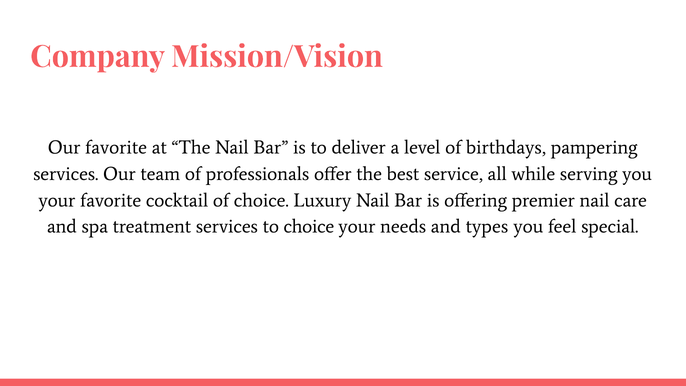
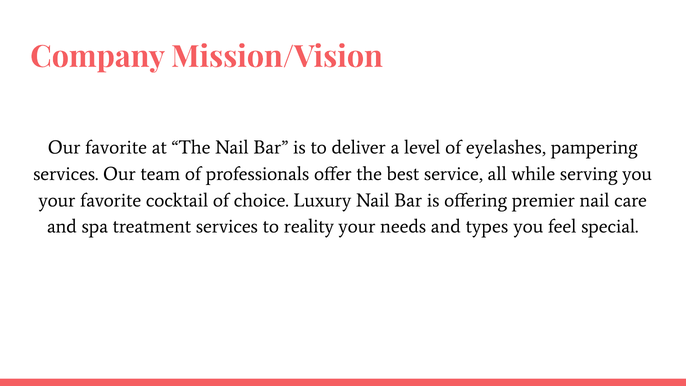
birthdays: birthdays -> eyelashes
to choice: choice -> reality
